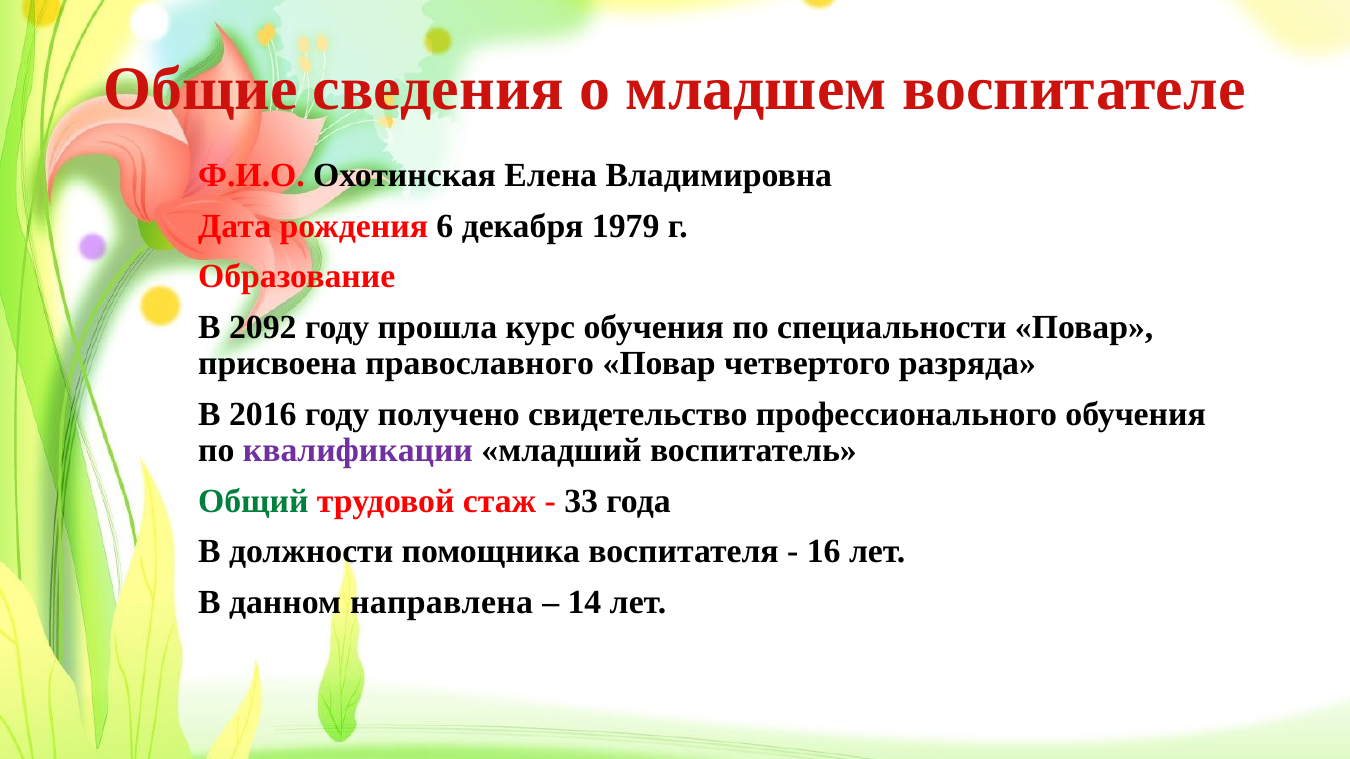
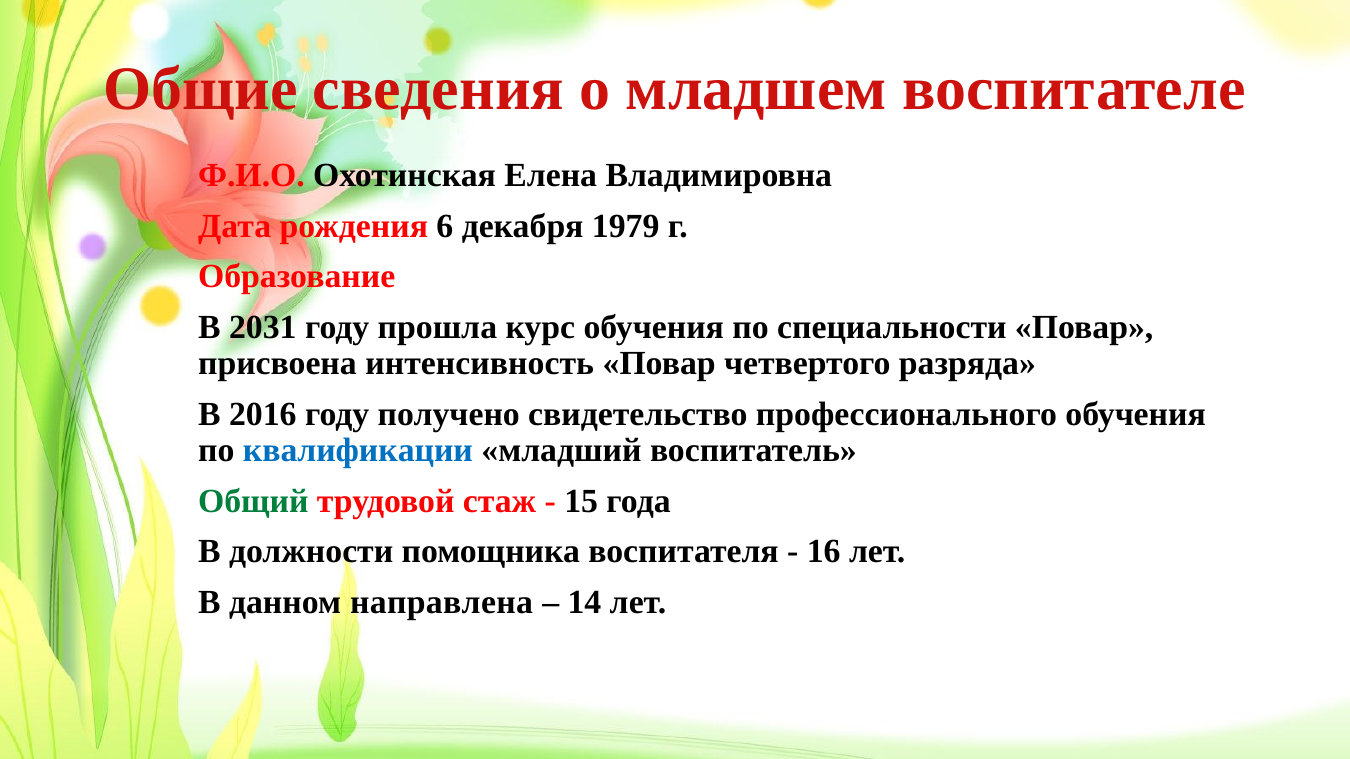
2092: 2092 -> 2031
православного: православного -> интенсивность
квалификации colour: purple -> blue
33: 33 -> 15
